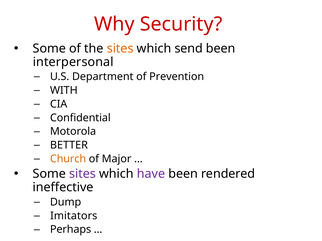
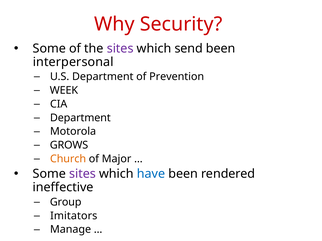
sites at (120, 49) colour: orange -> purple
WITH: WITH -> WEEK
Confidential at (80, 118): Confidential -> Department
BETTER: BETTER -> GROWS
have colour: purple -> blue
Dump: Dump -> Group
Perhaps: Perhaps -> Manage
